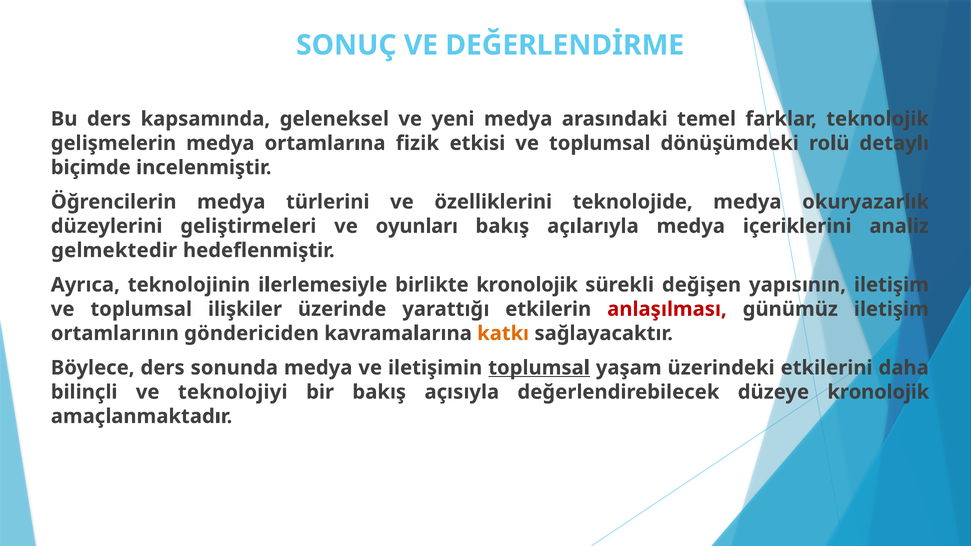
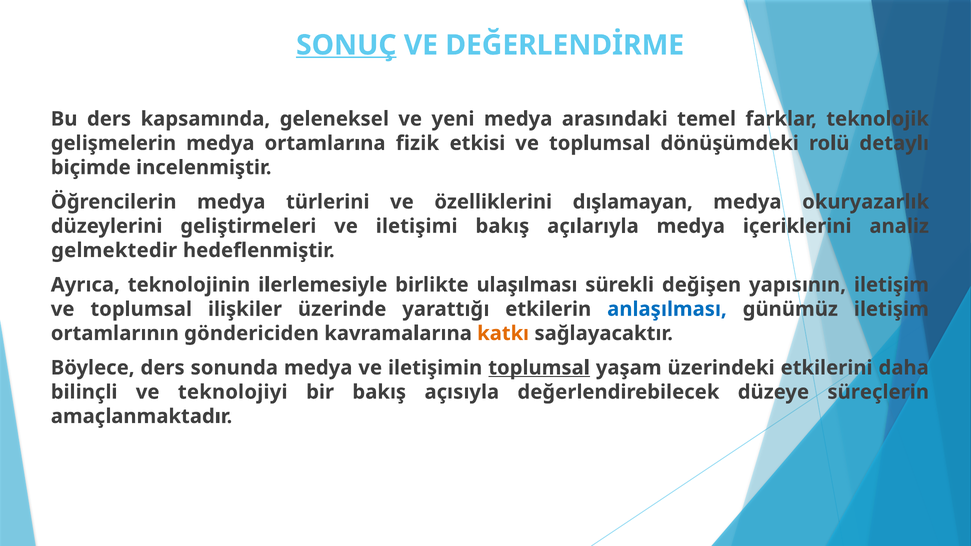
SONUÇ underline: none -> present
teknolojide: teknolojide -> dışlamayan
oyunları: oyunları -> iletişimi
birlikte kronolojik: kronolojik -> ulaşılması
anlaşılması colour: red -> blue
düzeye kronolojik: kronolojik -> süreçlerin
